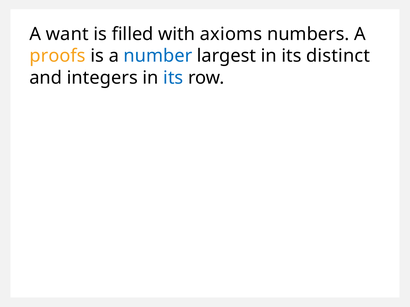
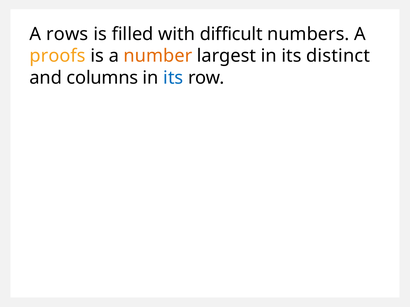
want: want -> rows
axioms: axioms -> difficult
number colour: blue -> orange
integers: integers -> columns
